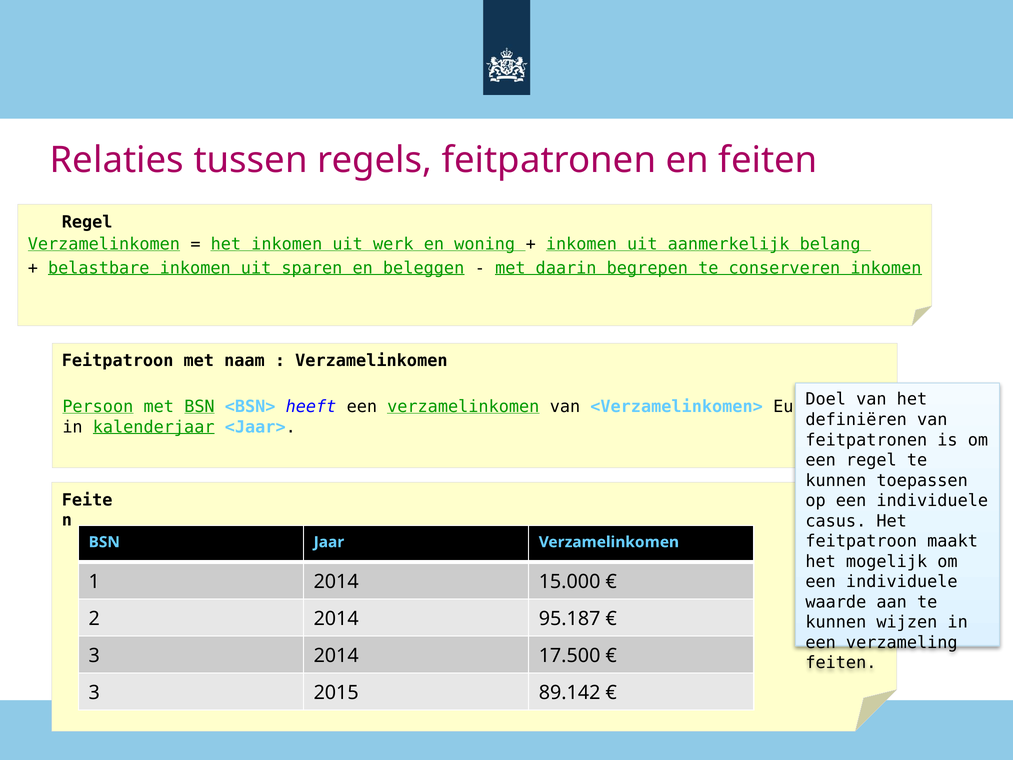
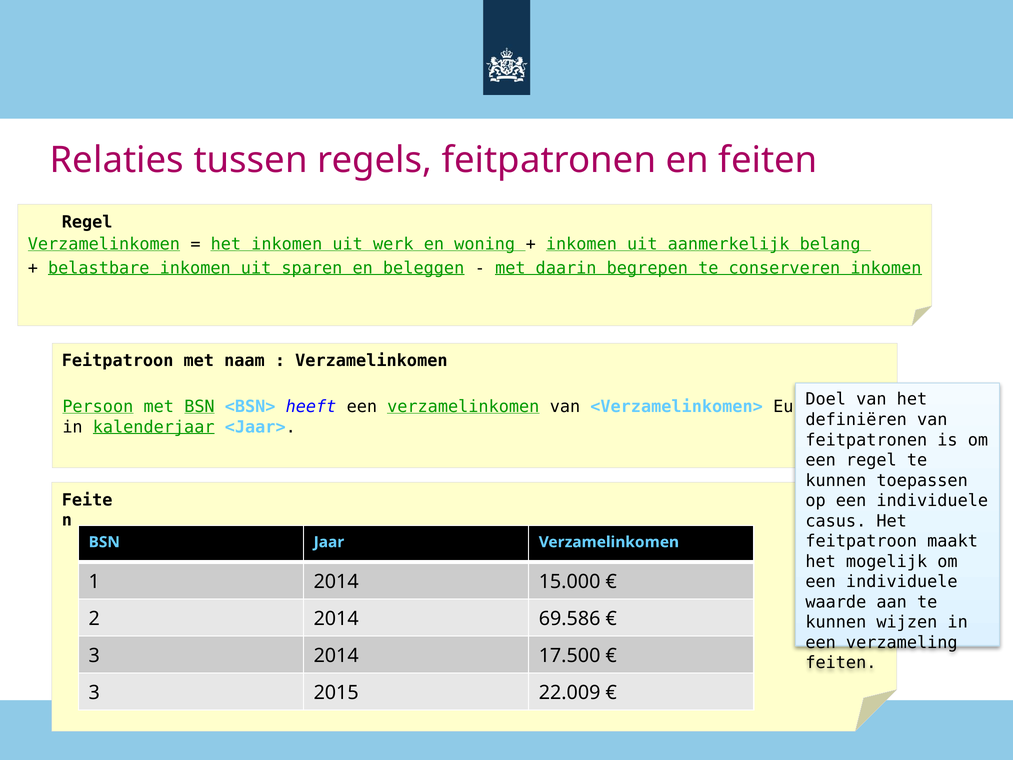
95.187: 95.187 -> 69.586
89.142: 89.142 -> 22.009
